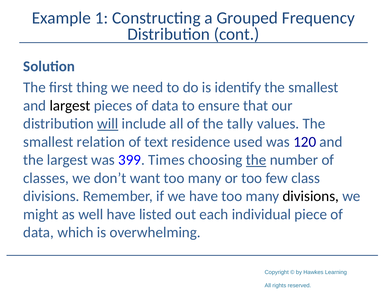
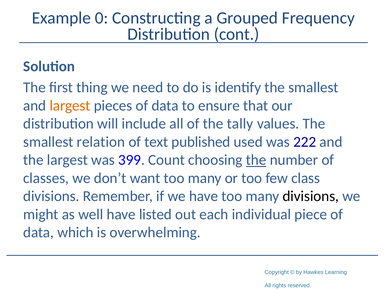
1: 1 -> 0
largest at (70, 105) colour: black -> orange
will underline: present -> none
residence: residence -> published
120: 120 -> 222
Times: Times -> Count
